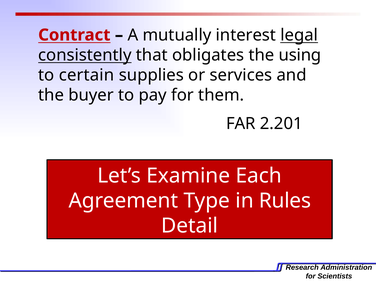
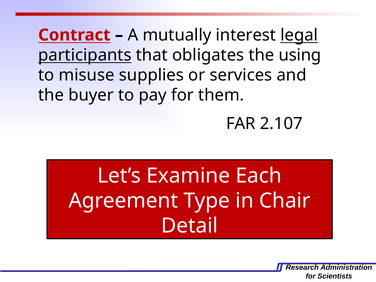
consistently: consistently -> participants
certain: certain -> misuse
2.201: 2.201 -> 2.107
Rules: Rules -> Chair
